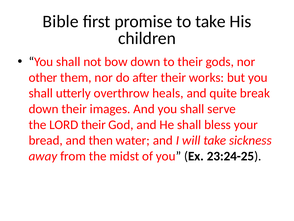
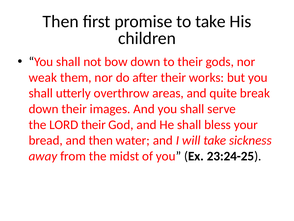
Bible at (61, 21): Bible -> Then
other: other -> weak
heals: heals -> areas
